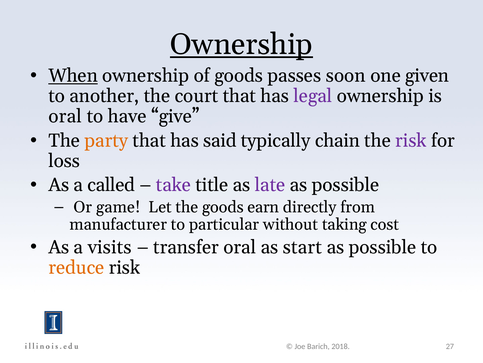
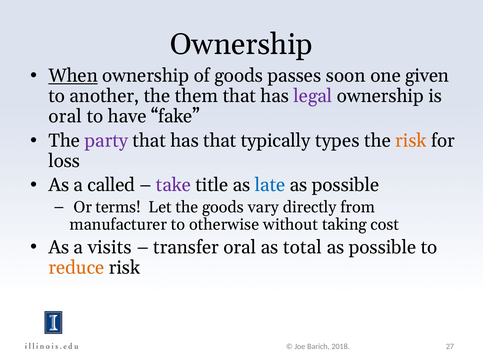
Ownership at (241, 44) underline: present -> none
court: court -> them
give: give -> fake
party colour: orange -> purple
has said: said -> that
chain: chain -> types
risk at (411, 140) colour: purple -> orange
late colour: purple -> blue
game: game -> terms
earn: earn -> vary
particular: particular -> otherwise
start: start -> total
